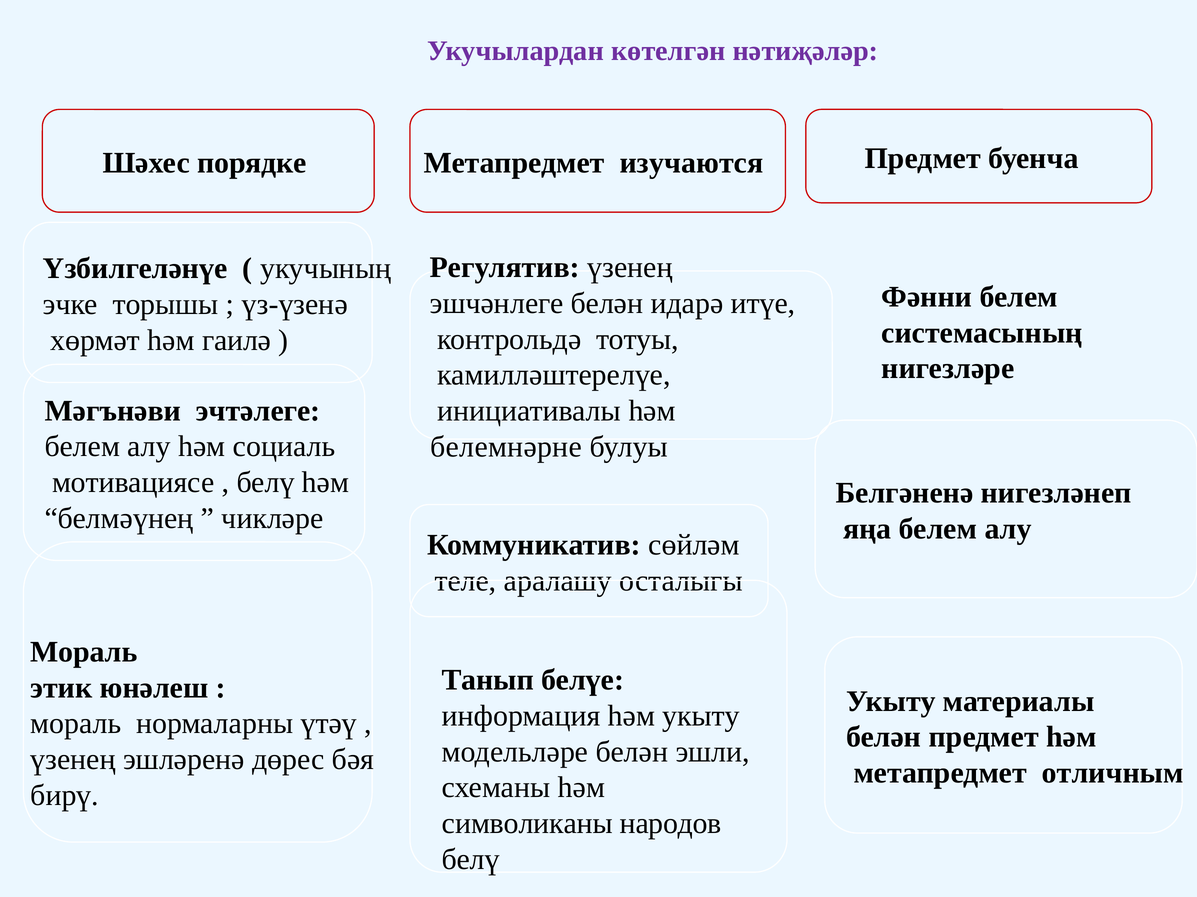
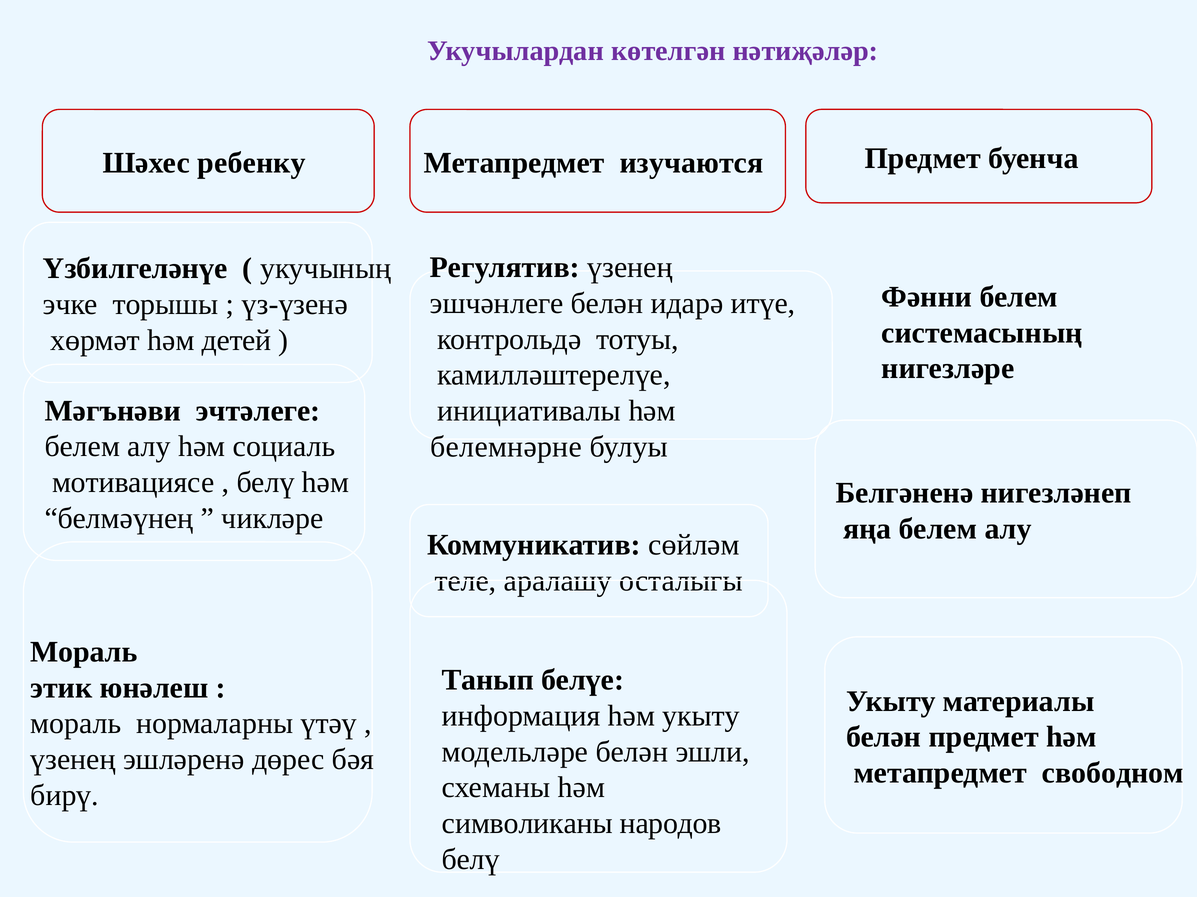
порядке: порядке -> ребенку
гаилә: гаилә -> детей
отличным: отличным -> свободном
